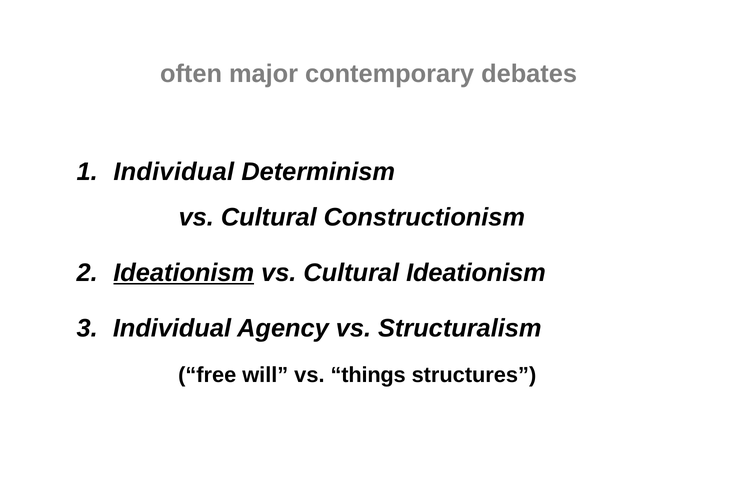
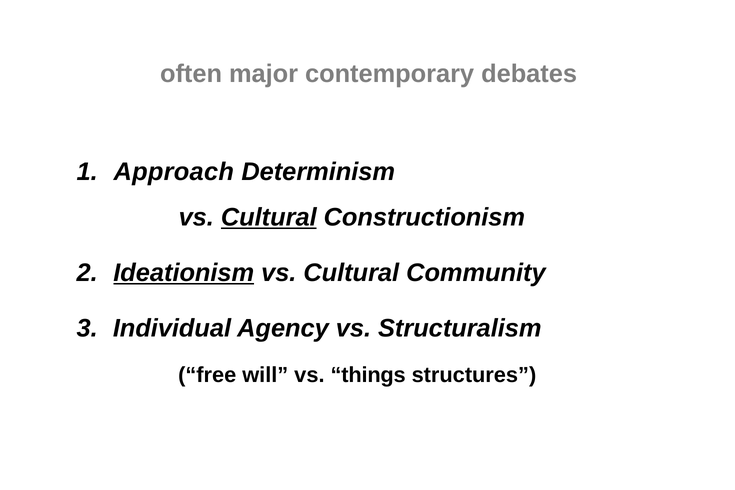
Individual at (174, 172): Individual -> Approach
Cultural at (269, 217) underline: none -> present
Cultural Ideationism: Ideationism -> Community
